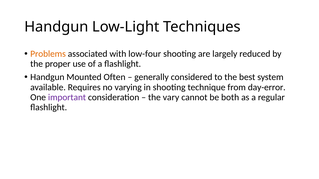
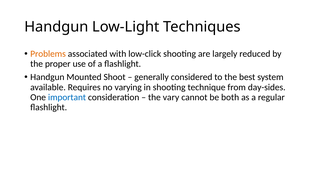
low-four: low-four -> low-click
Often: Often -> Shoot
day-error: day-error -> day-sides
important colour: purple -> blue
